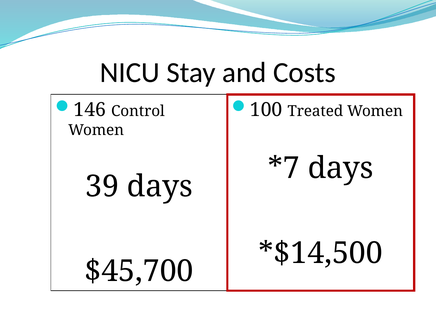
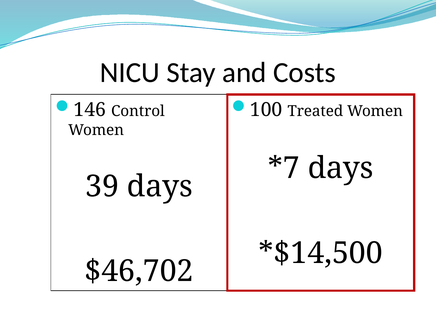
$45,700: $45,700 -> $46,702
